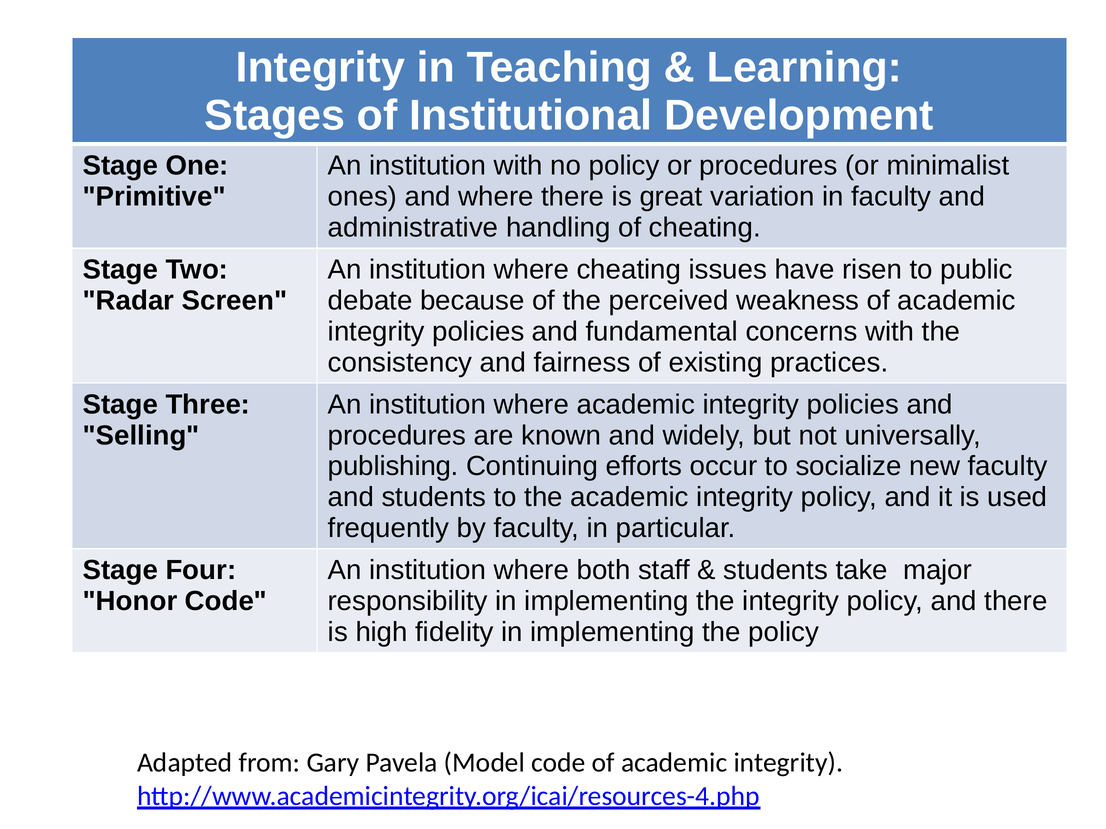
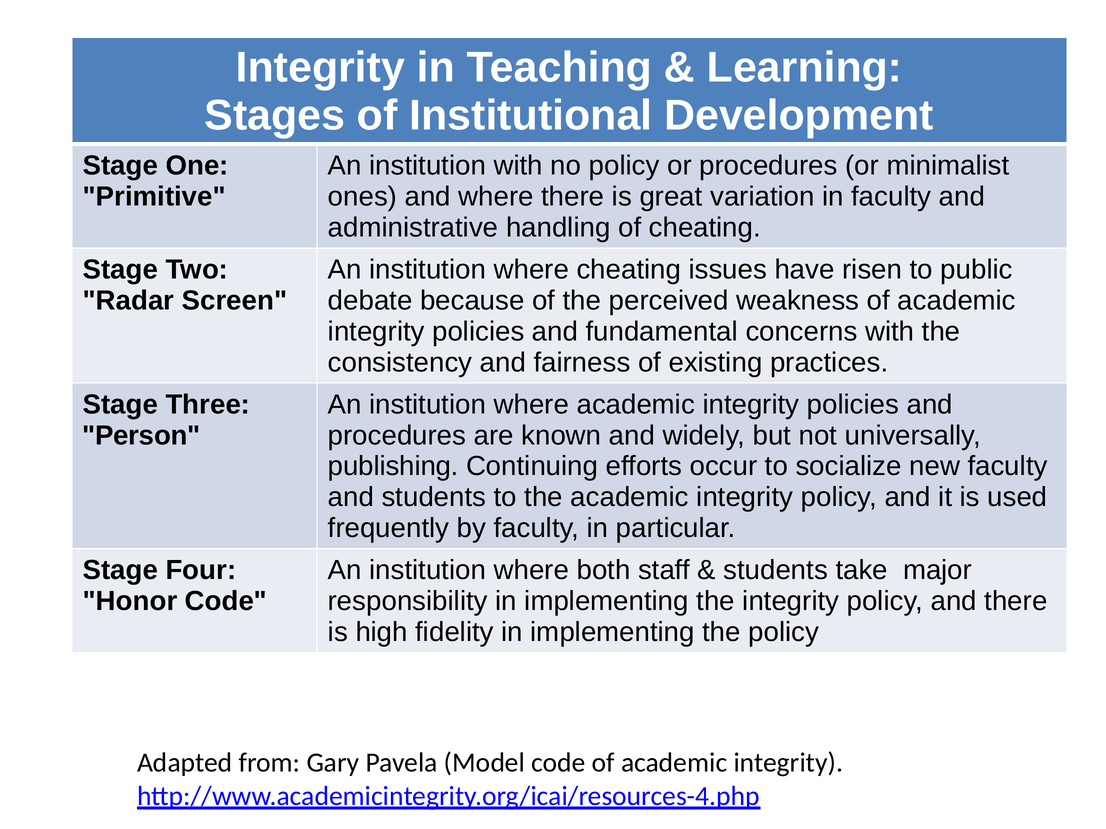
Selling: Selling -> Person
